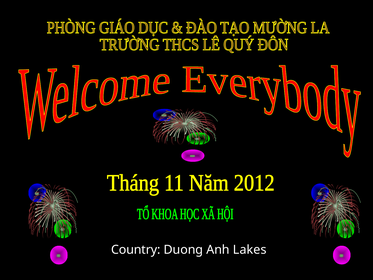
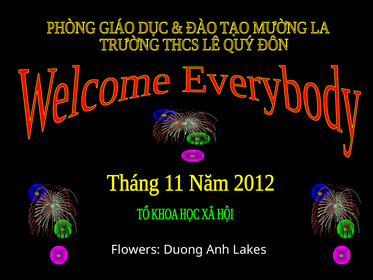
Country: Country -> Flowers
